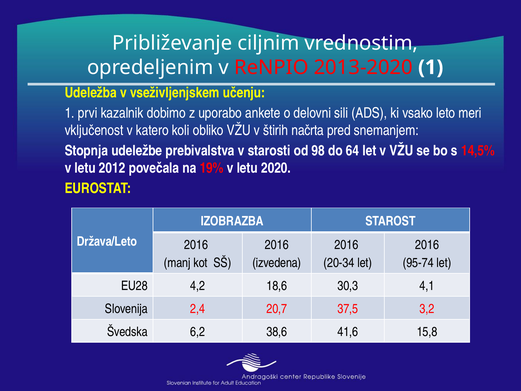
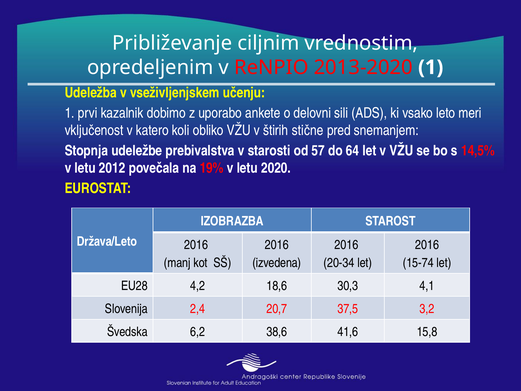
načrta: načrta -> stične
98: 98 -> 57
95-74: 95-74 -> 15-74
